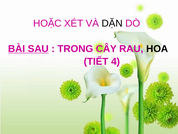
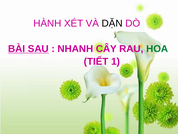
HOẶC: HOẶC -> HÀNH
TRONG: TRONG -> NHANH
HOA colour: black -> green
4: 4 -> 1
